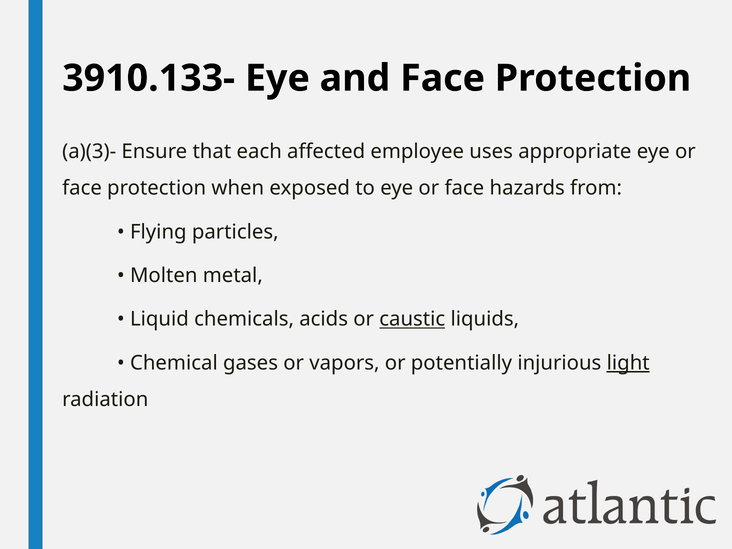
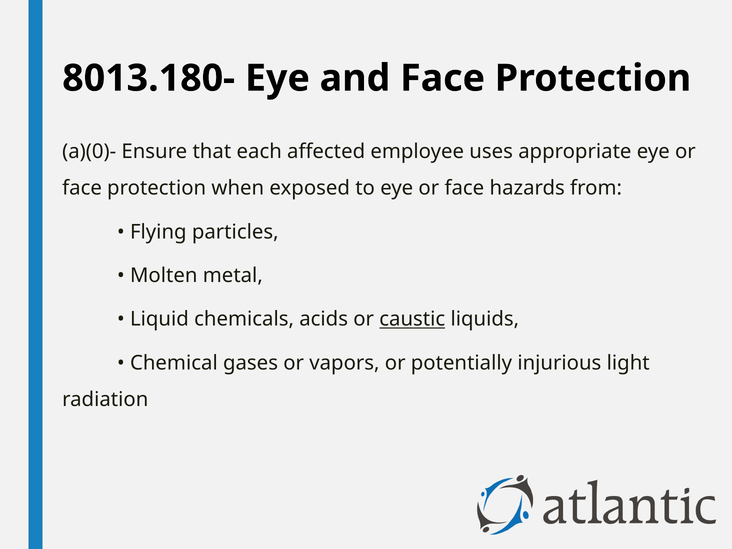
3910.133-: 3910.133- -> 8013.180-
a)(3)-: a)(3)- -> a)(0)-
light underline: present -> none
